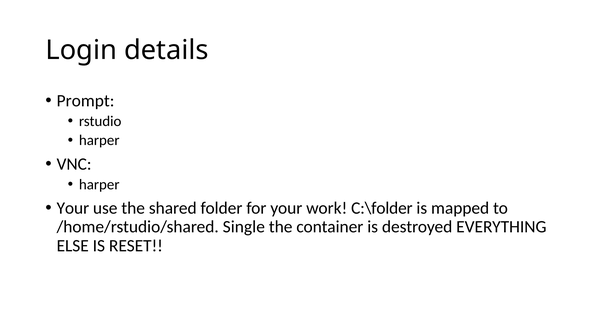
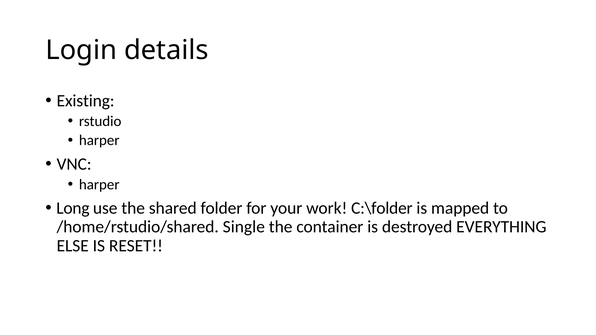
Prompt: Prompt -> Existing
Your at (73, 208): Your -> Long
